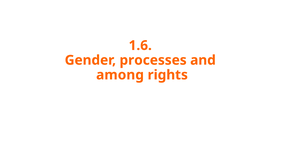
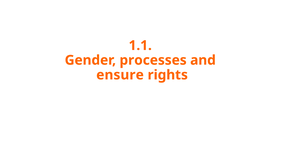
1.6: 1.6 -> 1.1
among: among -> ensure
